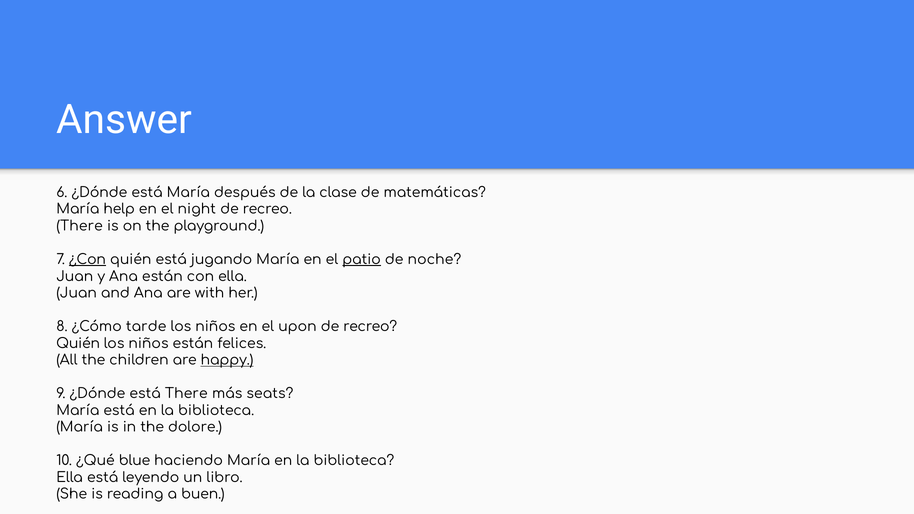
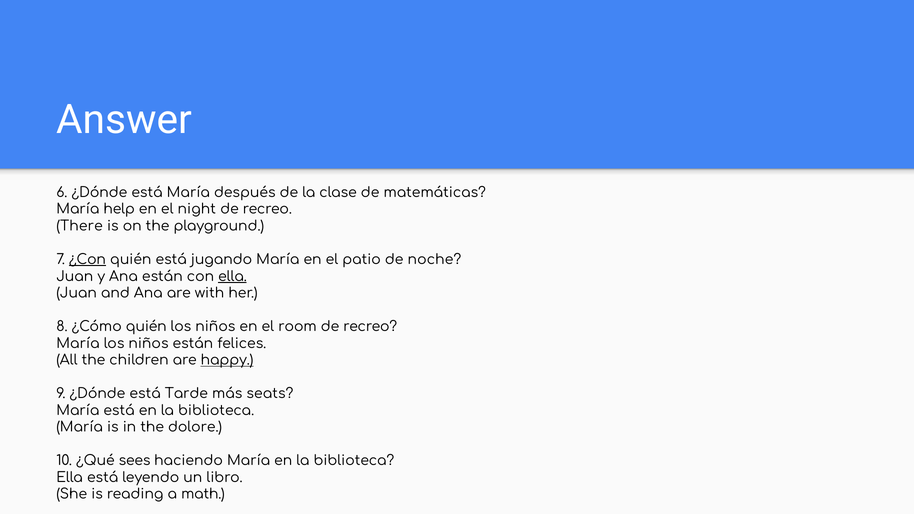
patio underline: present -> none
ella at (232, 277) underline: none -> present
¿Cómo tarde: tarde -> quién
upon: upon -> room
Quién at (78, 344): Quién -> María
está There: There -> Tarde
blue: blue -> sees
buen: buen -> math
